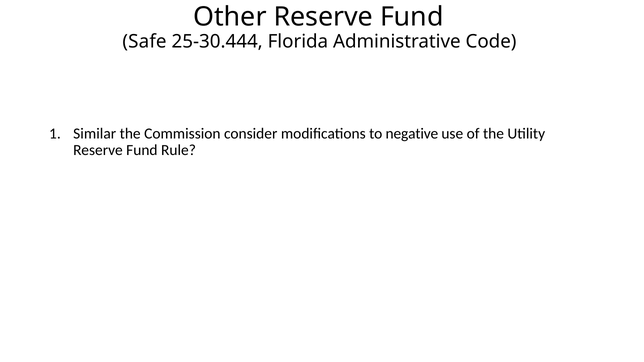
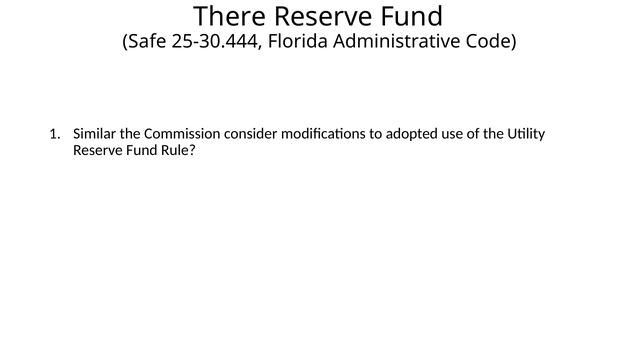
Other: Other -> There
negative: negative -> adopted
